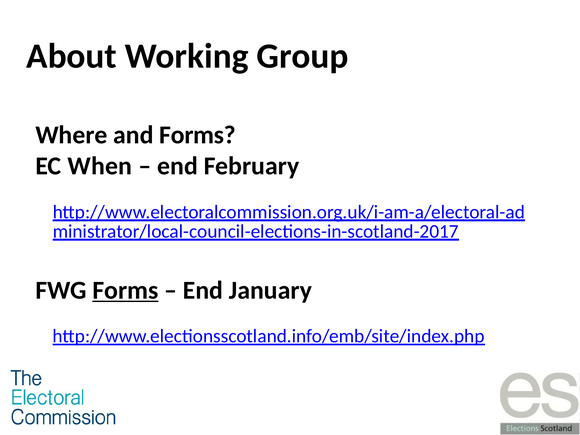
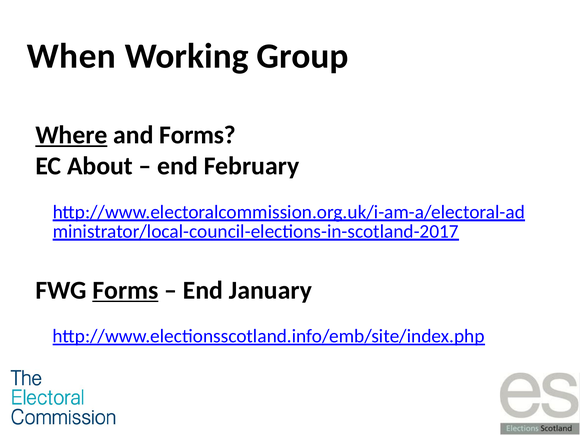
About: About -> When
Where underline: none -> present
When: When -> About
